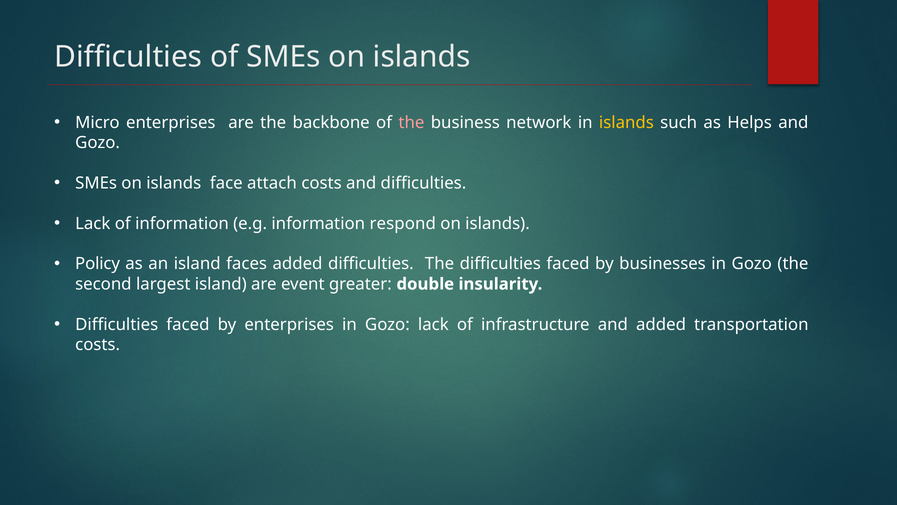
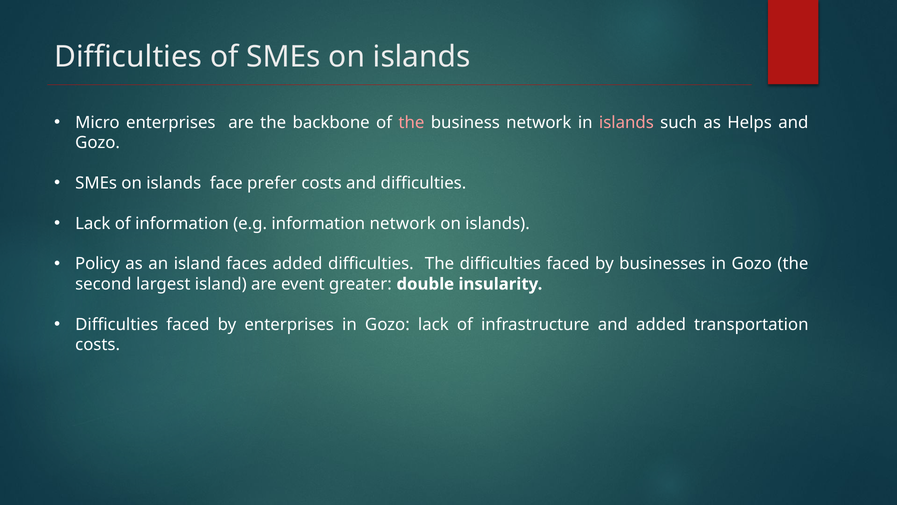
islands at (626, 122) colour: yellow -> pink
attach: attach -> prefer
information respond: respond -> network
